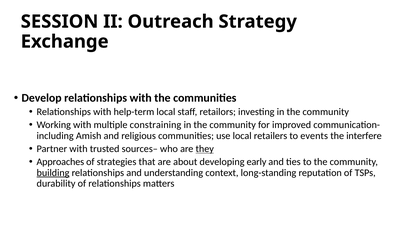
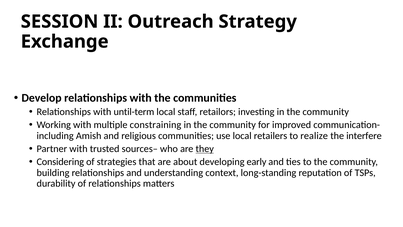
help-term: help-term -> until-term
events: events -> realize
Approaches: Approaches -> Considering
building underline: present -> none
